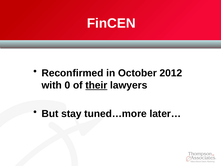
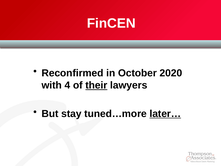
2012: 2012 -> 2020
0: 0 -> 4
later… underline: none -> present
